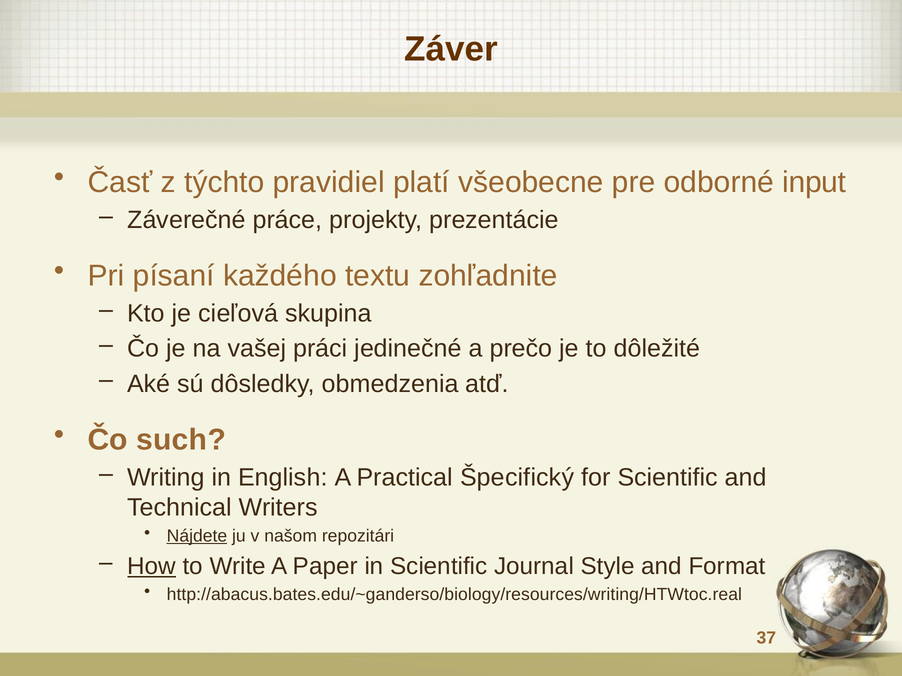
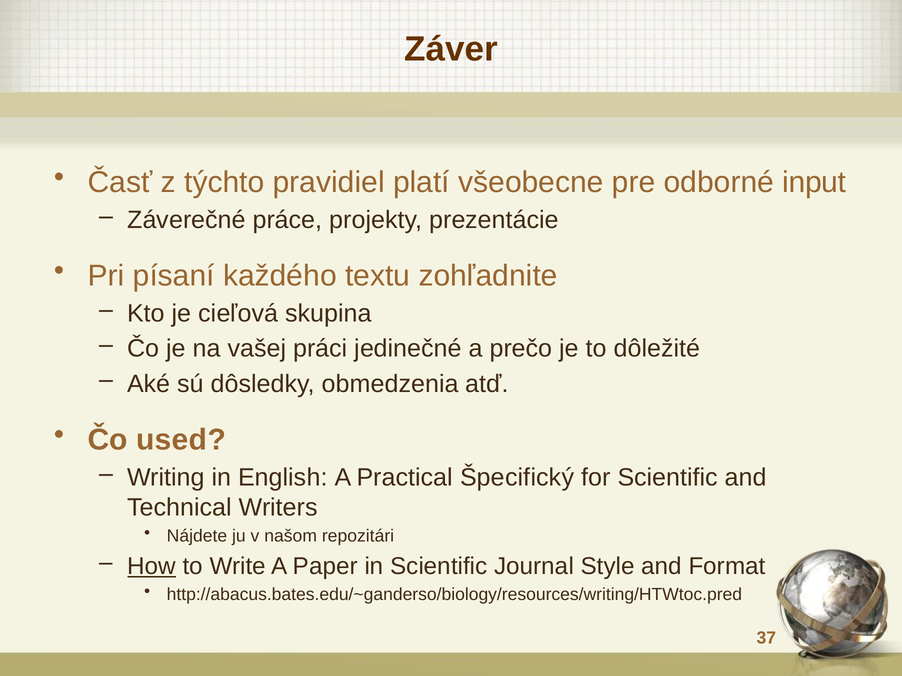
such: such -> used
Nájdete underline: present -> none
http://abacus.bates.edu/~ganderso/biology/resources/writing/HTWtoc.real: http://abacus.bates.edu/~ganderso/biology/resources/writing/HTWtoc.real -> http://abacus.bates.edu/~ganderso/biology/resources/writing/HTWtoc.pred
